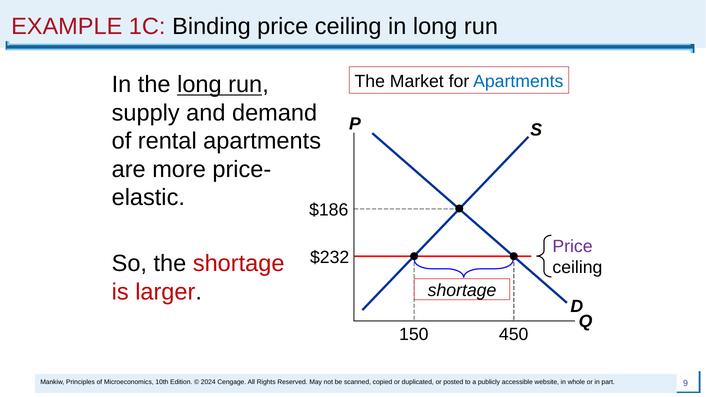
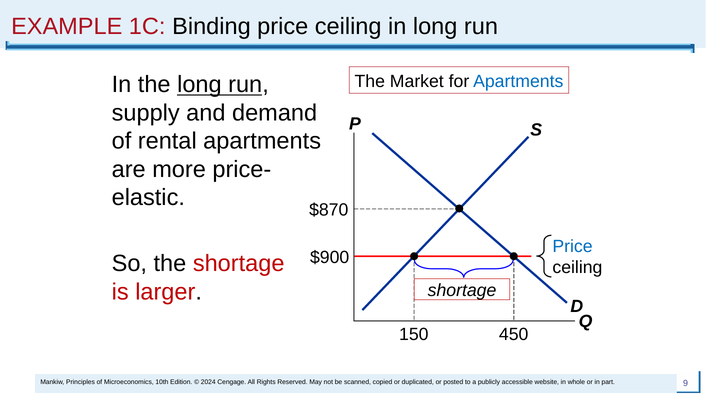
$186: $186 -> $870
Price at (573, 246) colour: purple -> blue
$232: $232 -> $900
